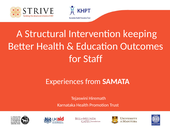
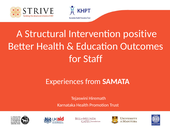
keeping: keeping -> positive
